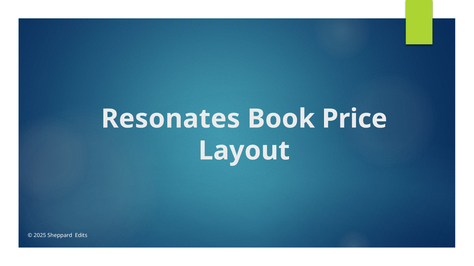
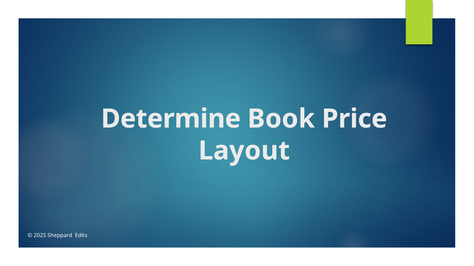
Resonates: Resonates -> Determine
